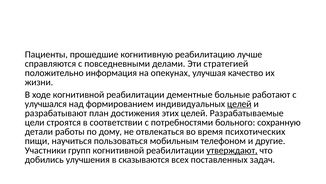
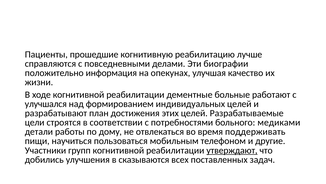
стратегией: стратегией -> биографии
целей at (239, 104) underline: present -> none
сохранную: сохранную -> медиками
психотических: психотических -> поддерживать
